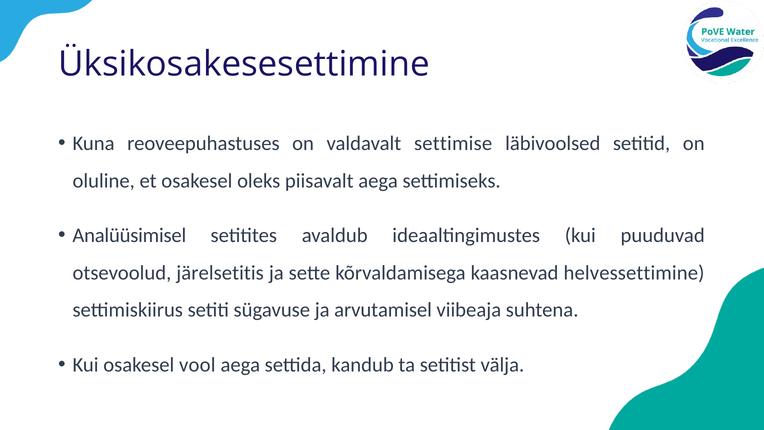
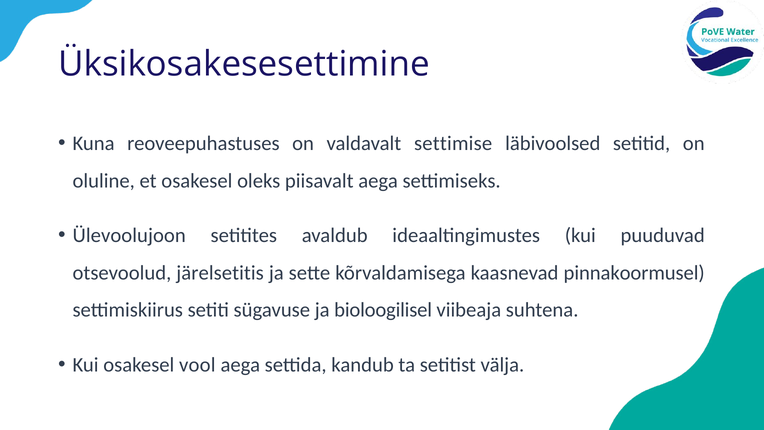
Analüüsimisel: Analüüsimisel -> Ülevoolujoon
helvessettimine: helvessettimine -> pinnakoormusel
arvutamisel: arvutamisel -> bioloogilisel
